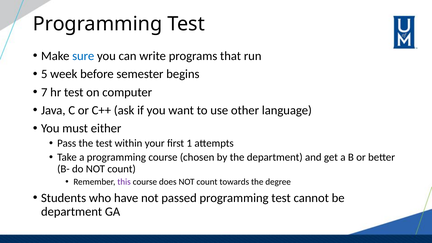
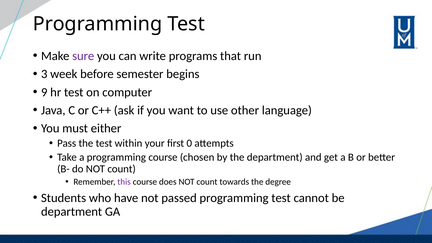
sure colour: blue -> purple
5: 5 -> 3
7: 7 -> 9
1: 1 -> 0
